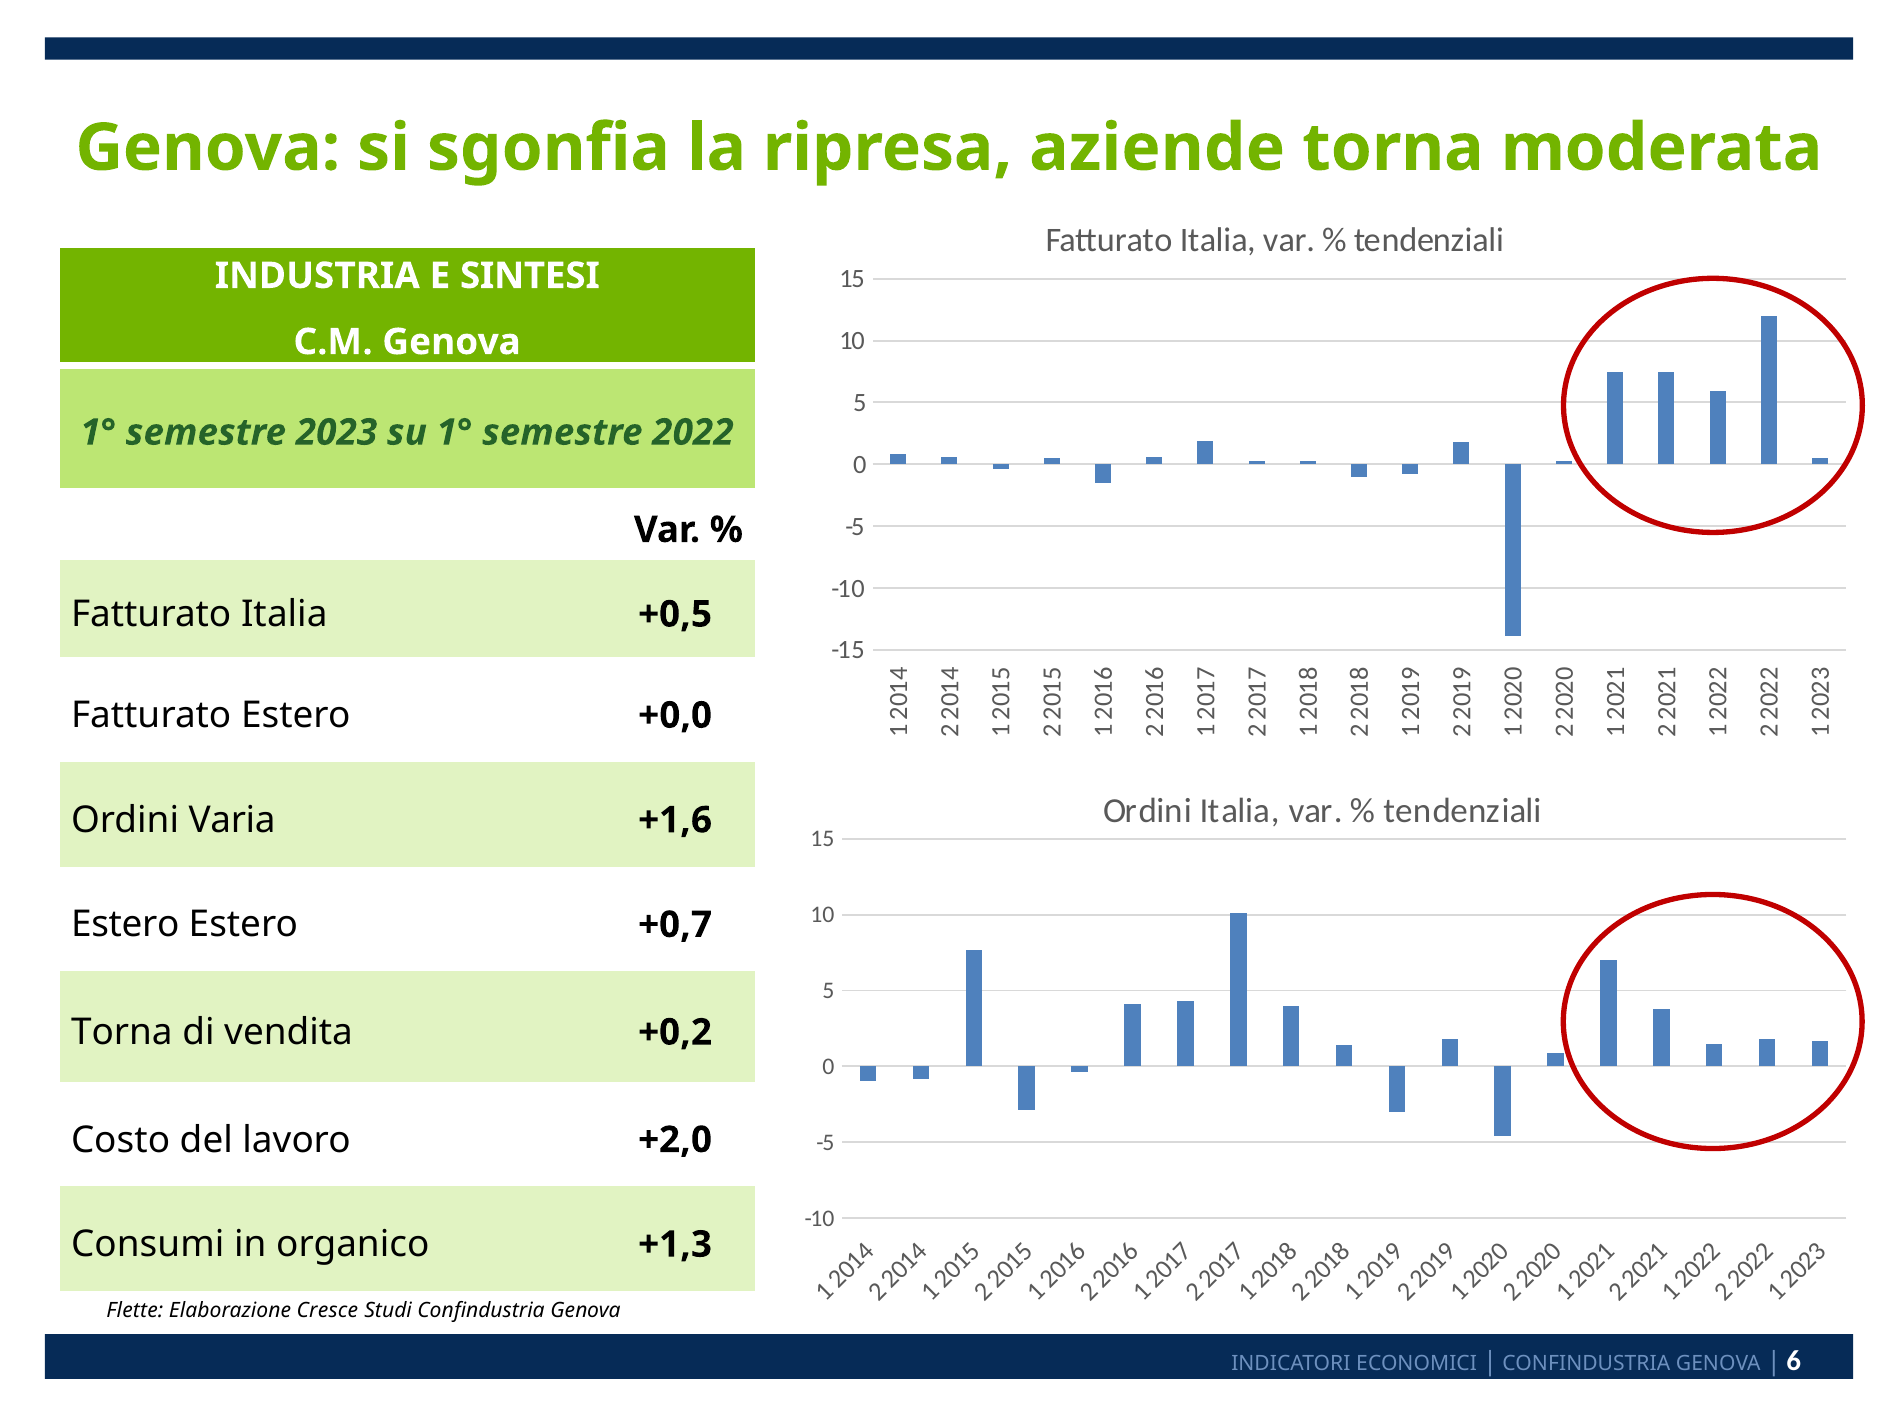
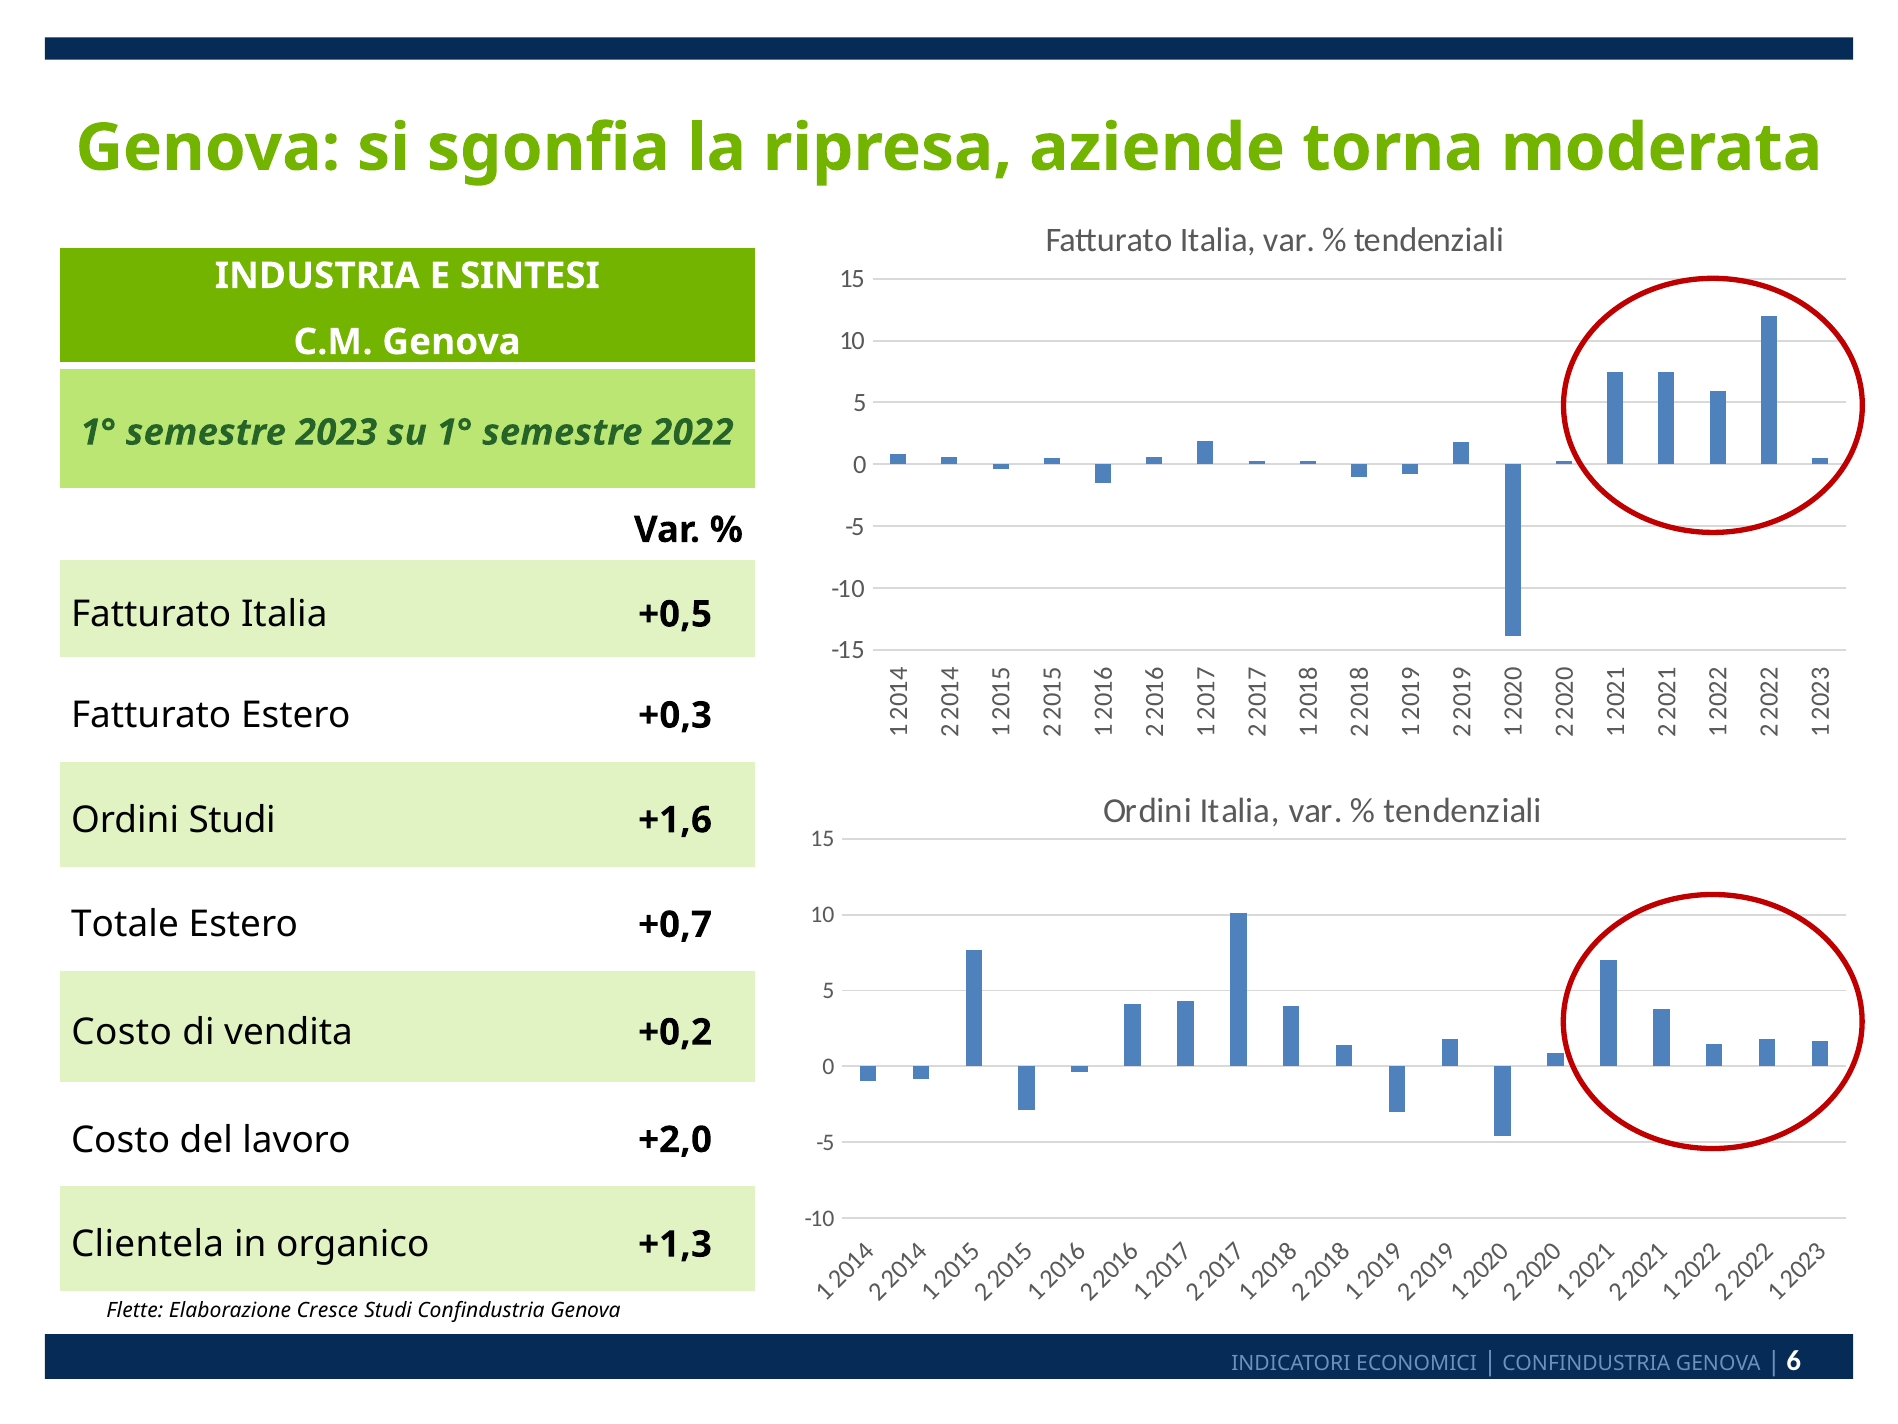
+0,0: +0,0 -> +0,3
Ordini Varia: Varia -> Studi
Estero at (125, 924): Estero -> Totale
Torna at (122, 1032): Torna -> Costo
Consumi: Consumi -> Clientela
